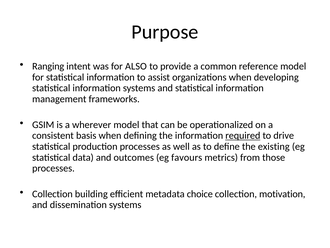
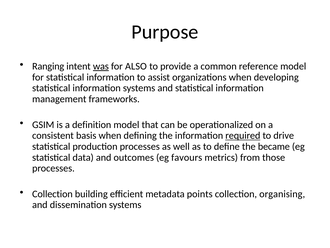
was underline: none -> present
wherever: wherever -> definition
existing: existing -> became
choice: choice -> points
motivation: motivation -> organising
